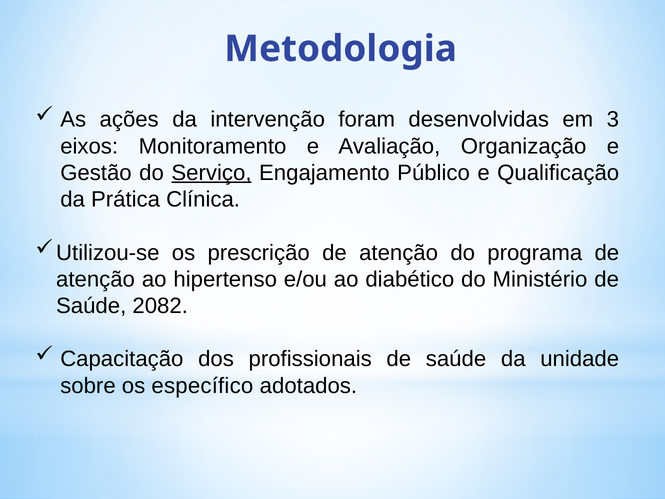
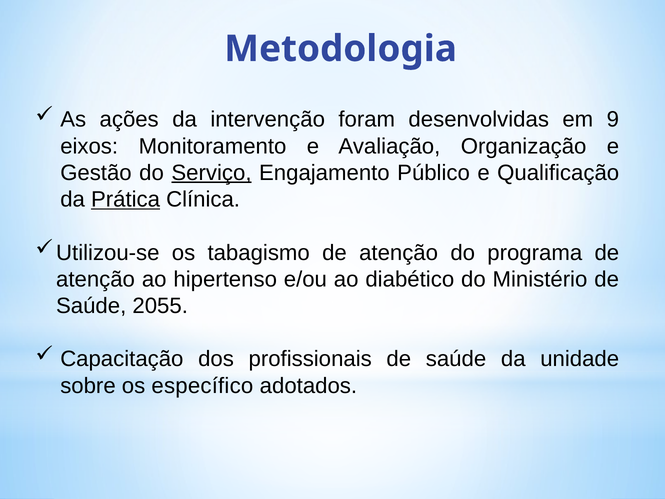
3: 3 -> 9
Prática underline: none -> present
prescrição: prescrição -> tabagismo
2082: 2082 -> 2055
